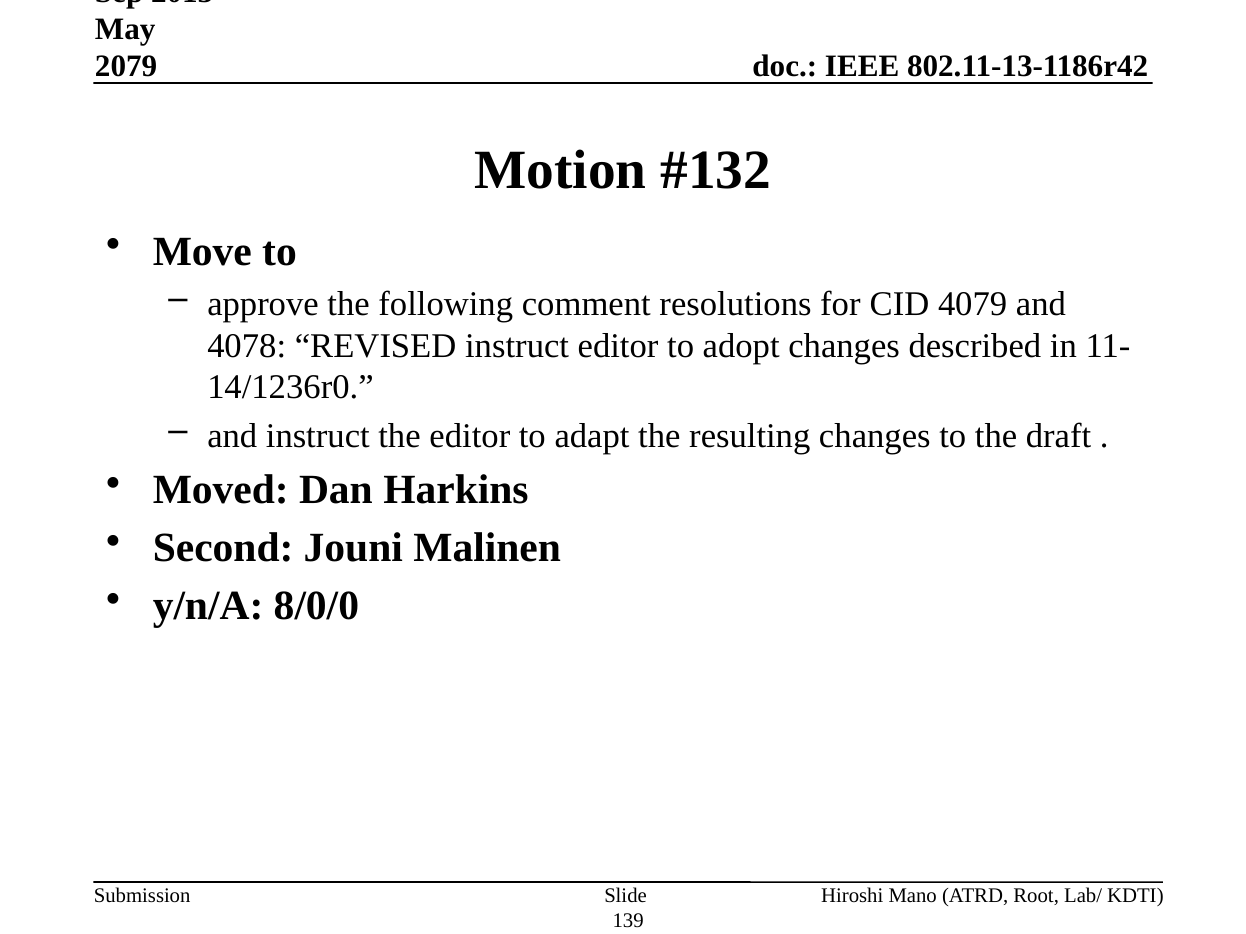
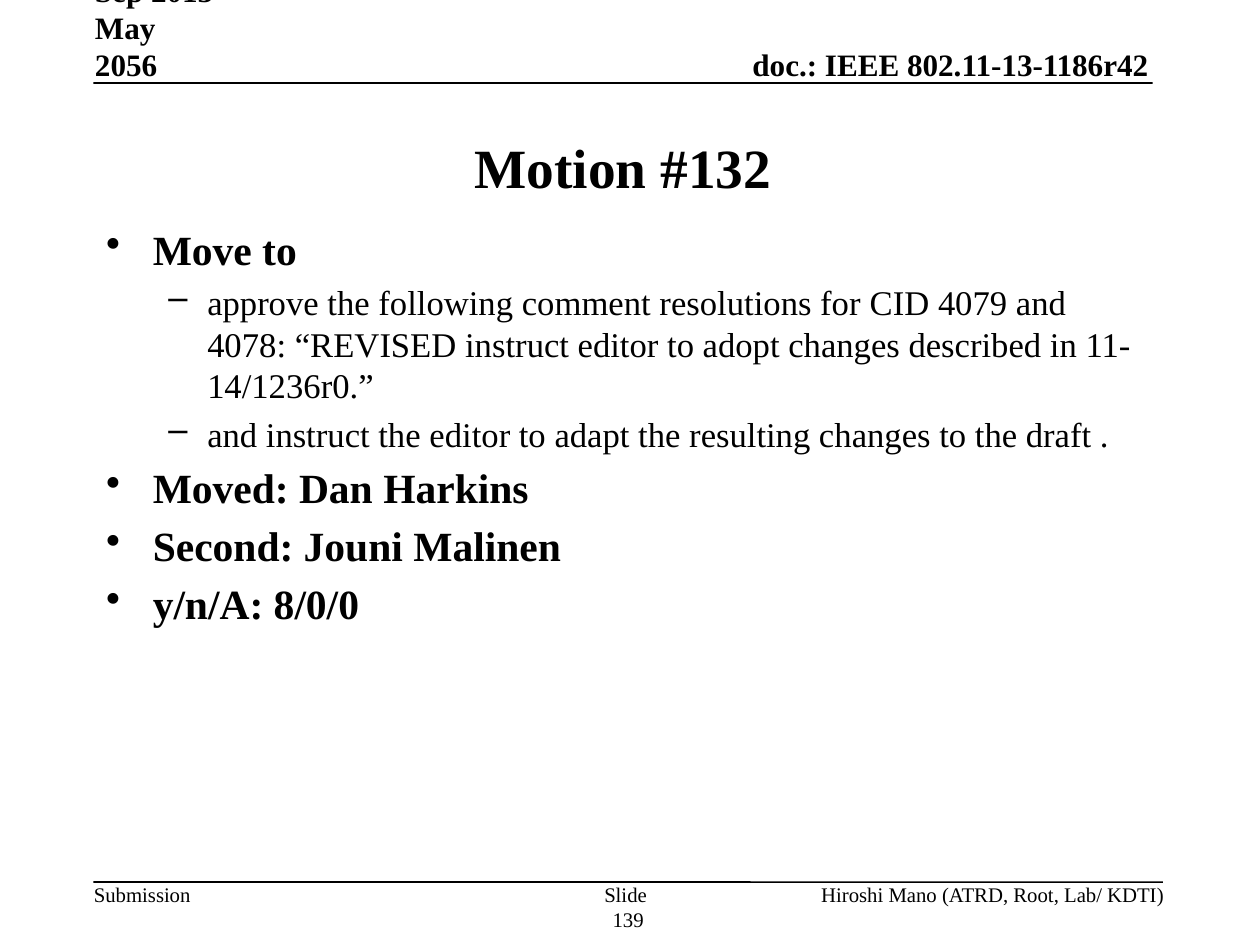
2079: 2079 -> 2056
